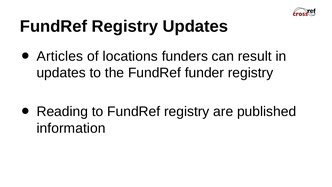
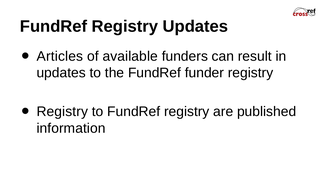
locations: locations -> available
Reading at (62, 112): Reading -> Registry
